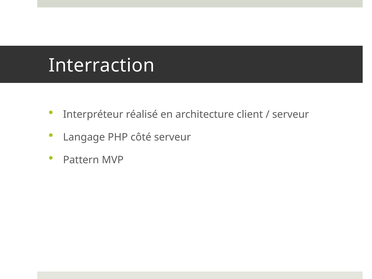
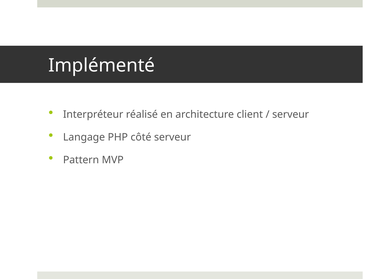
Interraction: Interraction -> Implémenté
